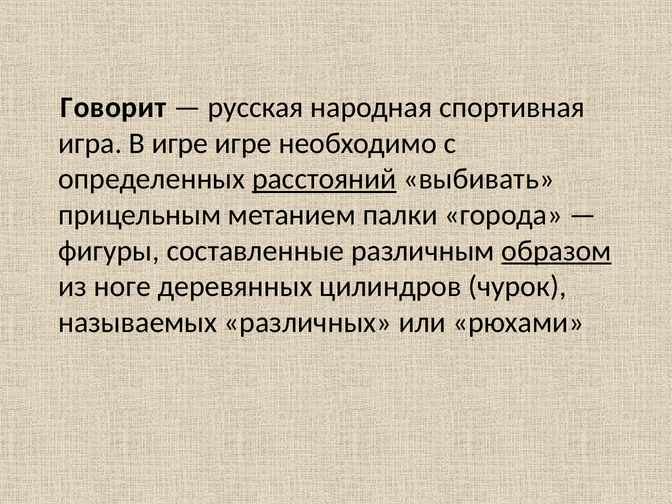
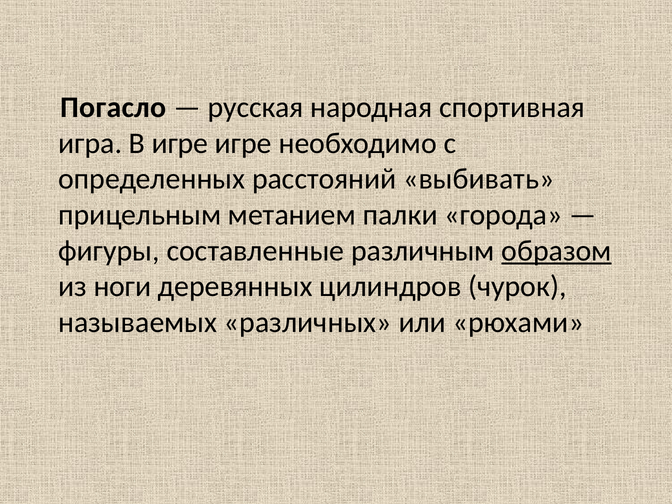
Говорит: Говорит -> Погасло
расстояний underline: present -> none
ноге: ноге -> ноги
